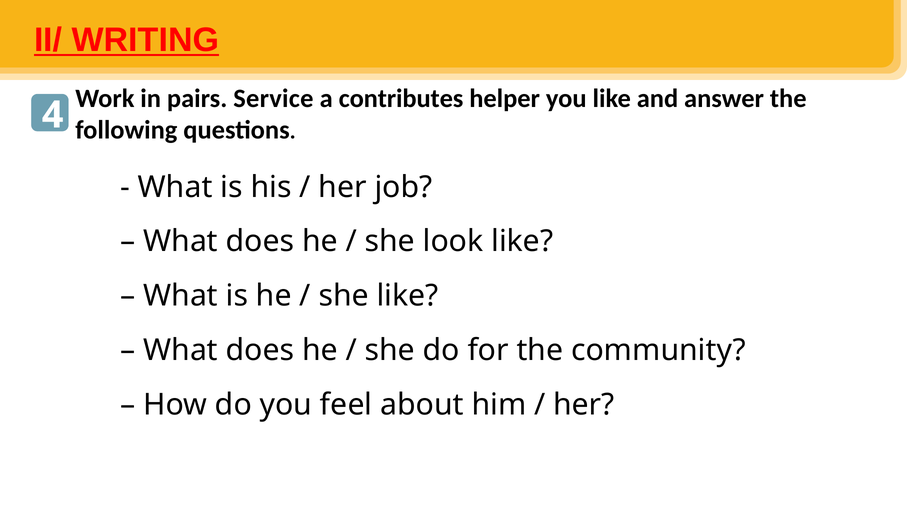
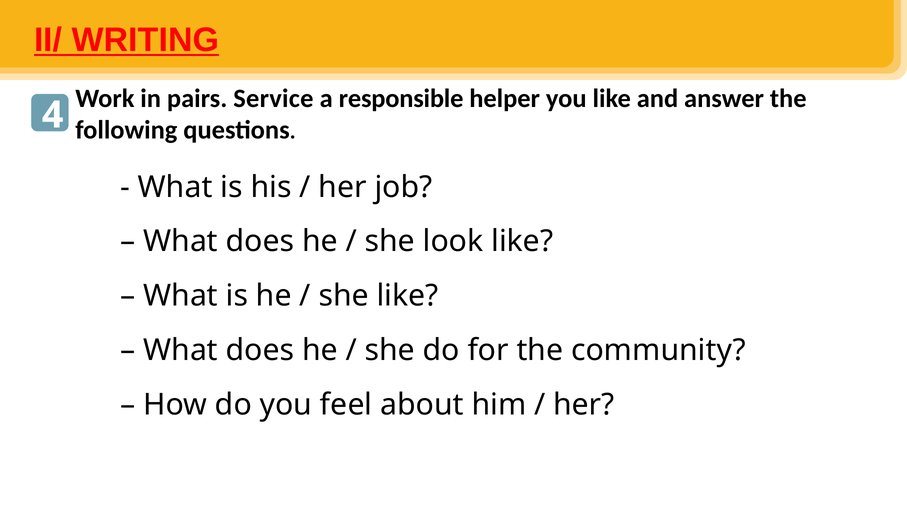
contributes: contributes -> responsible
